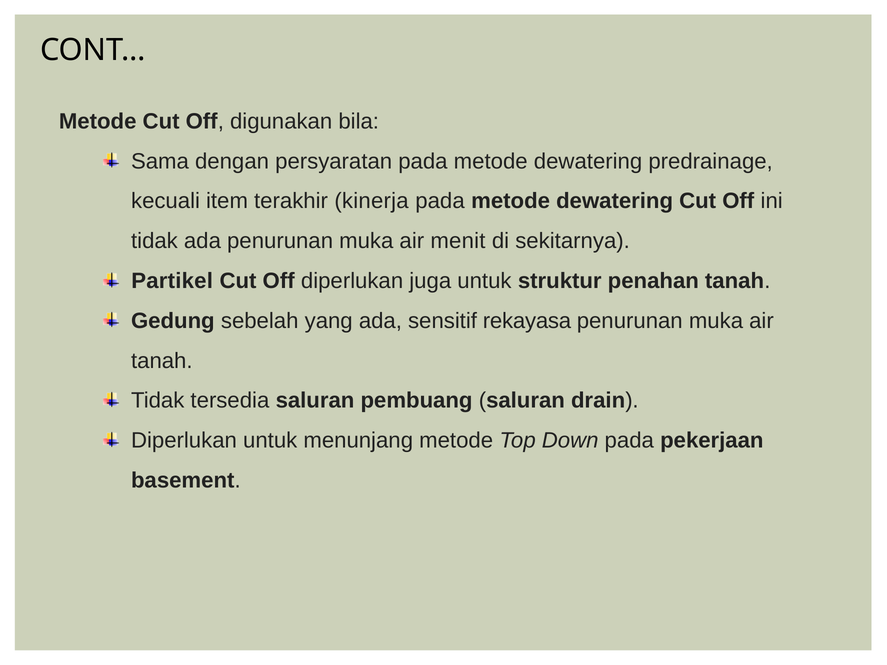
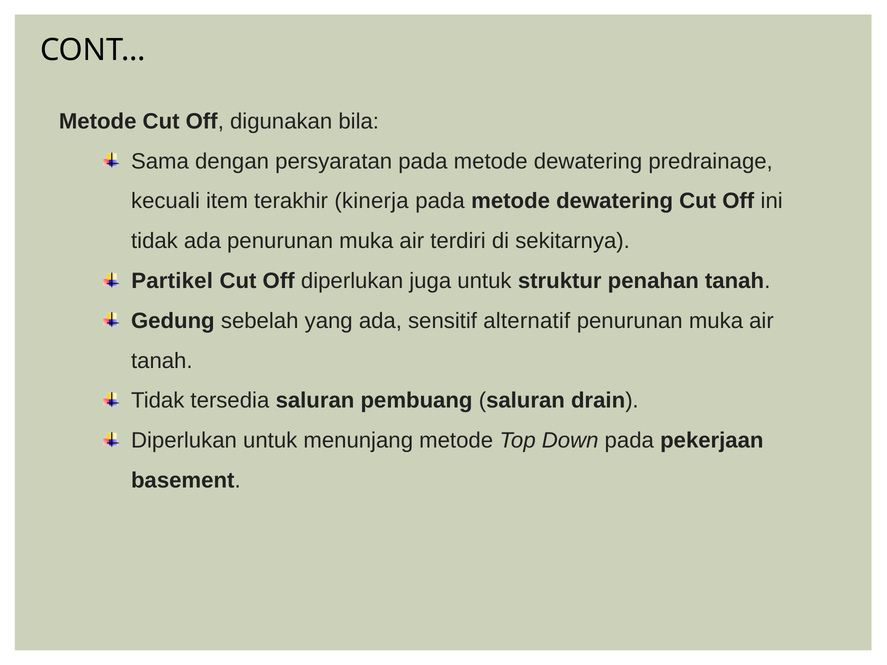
menit: menit -> terdiri
rekayasa: rekayasa -> alternatif
